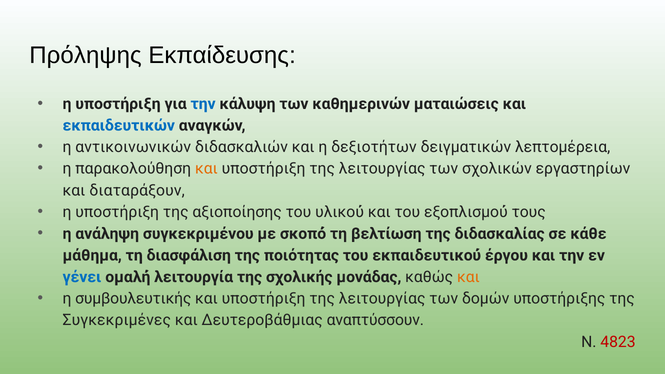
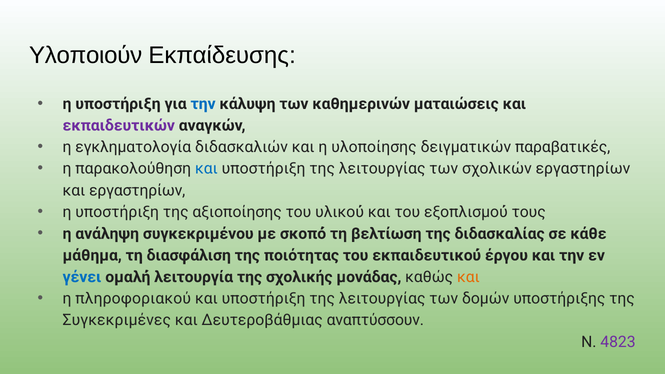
Πρόληψης: Πρόληψης -> Υλοποιούν
εκπαιδευτικών colour: blue -> purple
αντικοινωνικών: αντικοινωνικών -> εγκληματολογία
δεξιοτήτων: δεξιοτήτων -> υλοποίησης
λεπτομέρεια: λεπτομέρεια -> παραβατικές
και at (206, 169) colour: orange -> blue
και διαταράξουν: διαταράξουν -> εργαστηρίων
συμβουλευτικής: συμβουλευτικής -> πληροφοριακού
4823 colour: red -> purple
